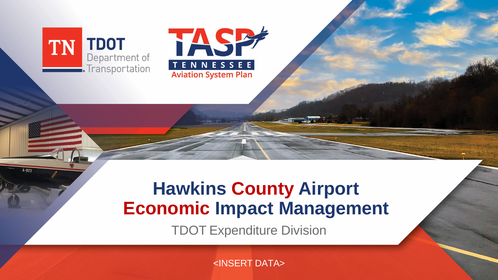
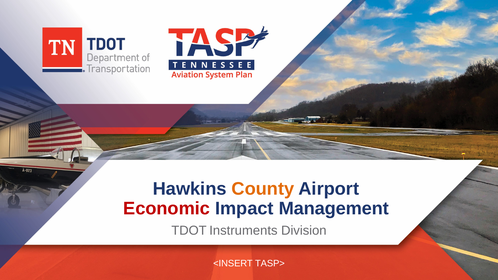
County colour: red -> orange
Expenditure: Expenditure -> Instruments
DATA>: DATA> -> TASP>
